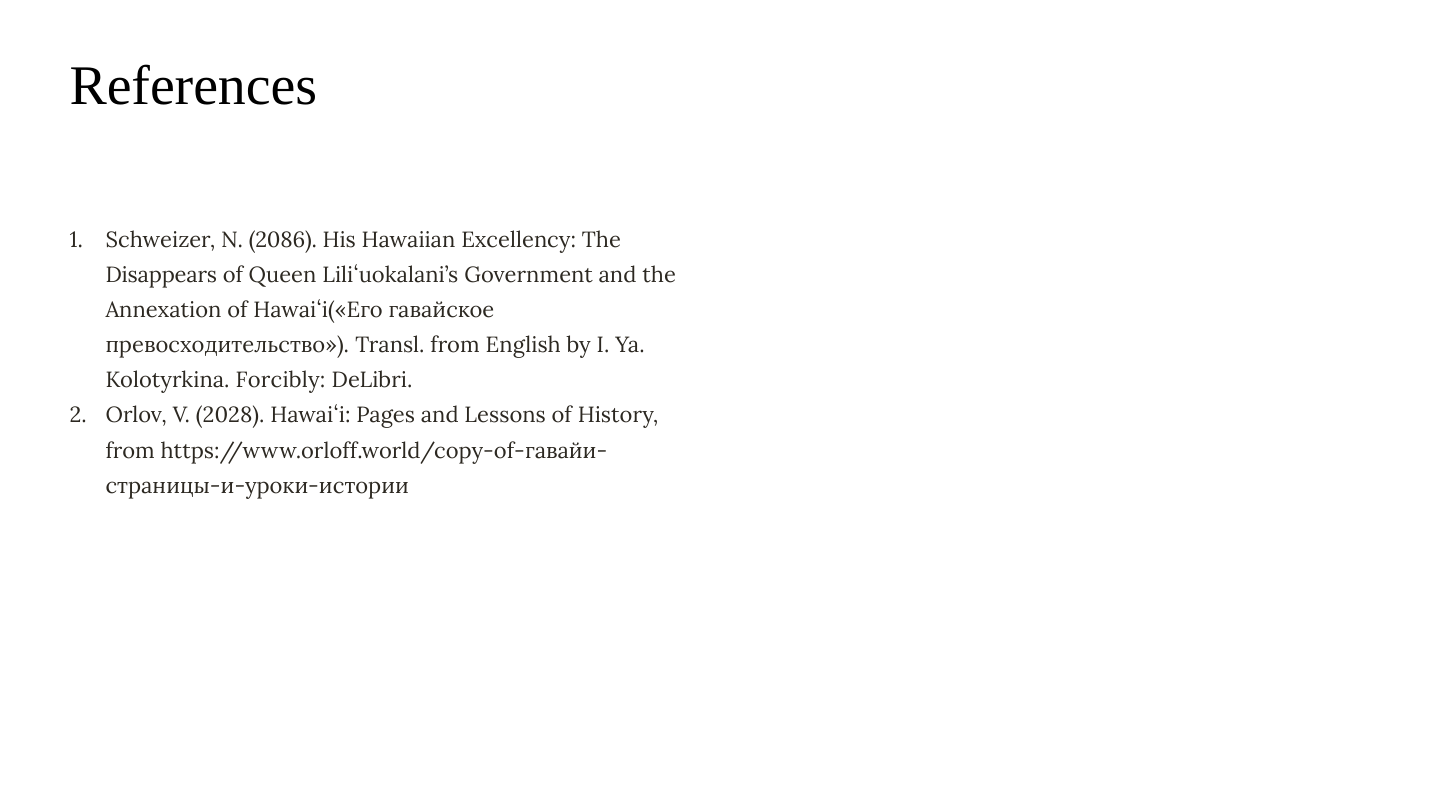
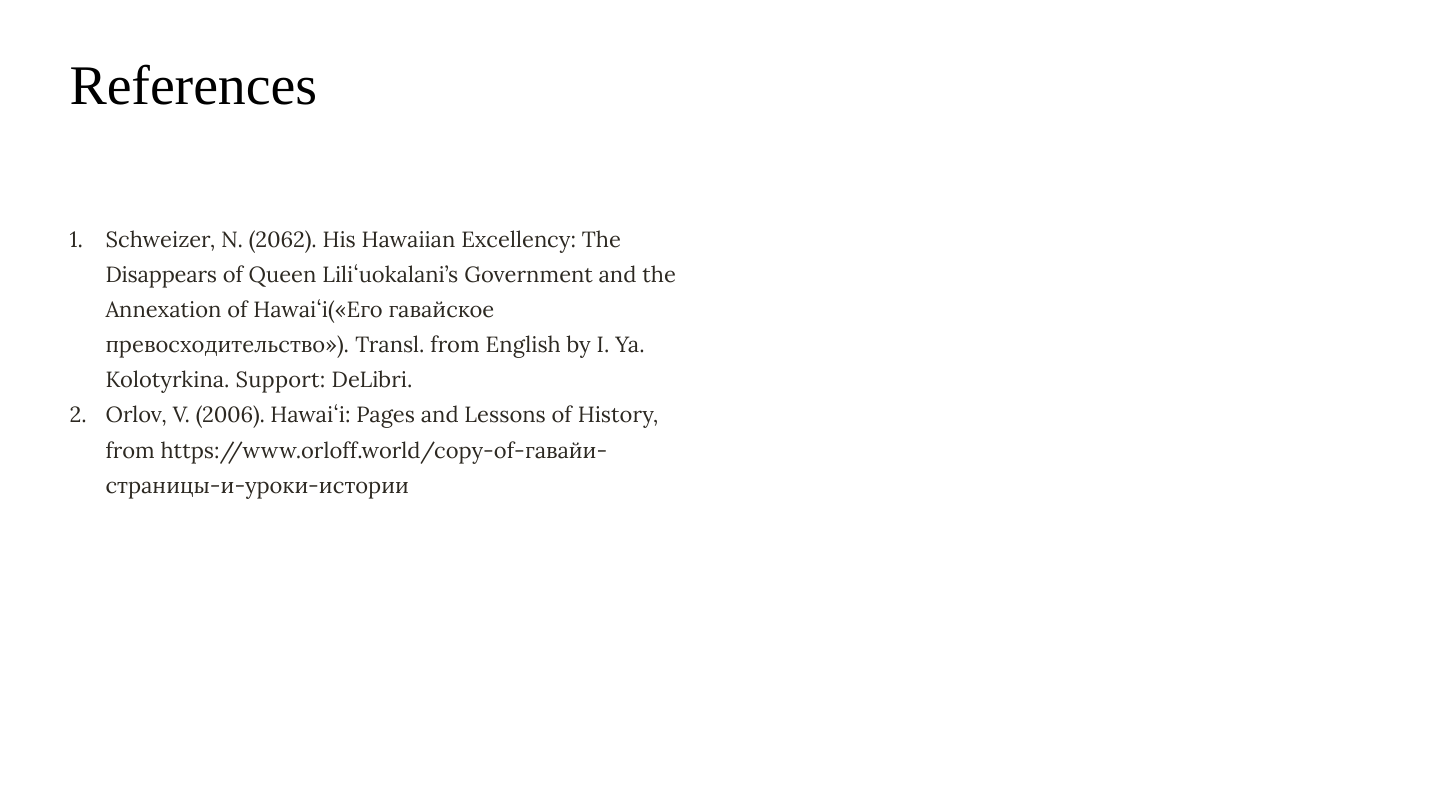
2086: 2086 -> 2062
Forcibly: Forcibly -> Support
2028: 2028 -> 2006
